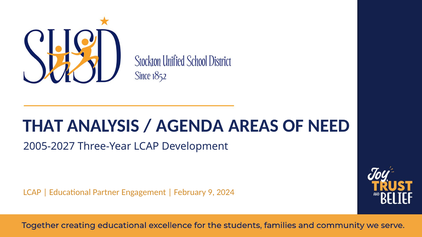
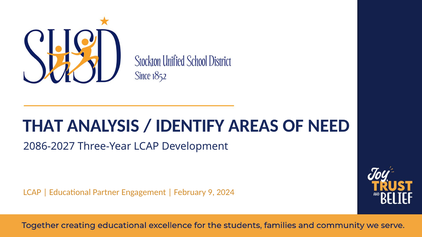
AGENDA: AGENDA -> IDENTIFY
2005-2027: 2005-2027 -> 2086-2027
